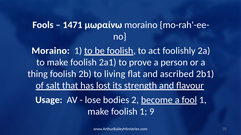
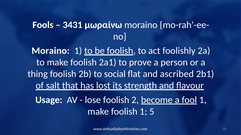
1471: 1471 -> 3431
living: living -> social
lose bodies: bodies -> foolish
9: 9 -> 5
